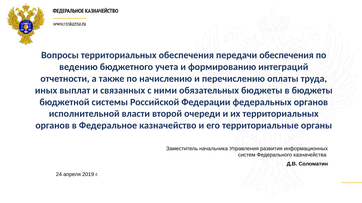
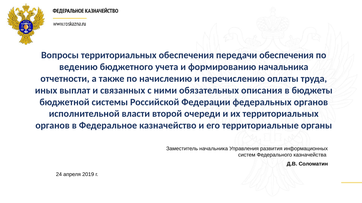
формированию интеграций: интеграций -> начальника
обязательных бюджеты: бюджеты -> описания
